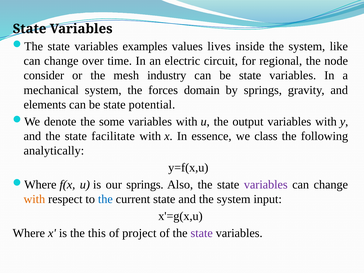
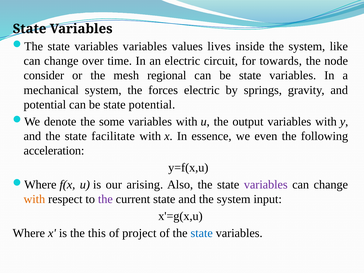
variables examples: examples -> variables
regional: regional -> towards
industry: industry -> regional
forces domain: domain -> electric
elements at (45, 105): elements -> potential
class: class -> even
analytically: analytically -> acceleration
our springs: springs -> arising
the at (105, 199) colour: blue -> purple
state at (202, 233) colour: purple -> blue
